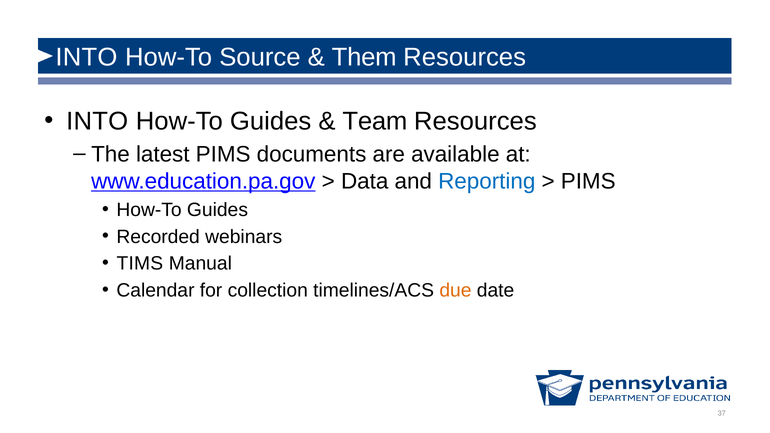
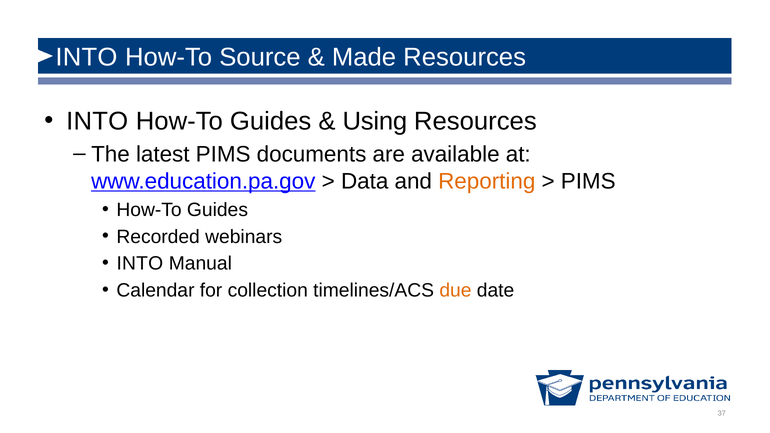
Them: Them -> Made
Team: Team -> Using
Reporting colour: blue -> orange
TIMS at (140, 264): TIMS -> INTO
